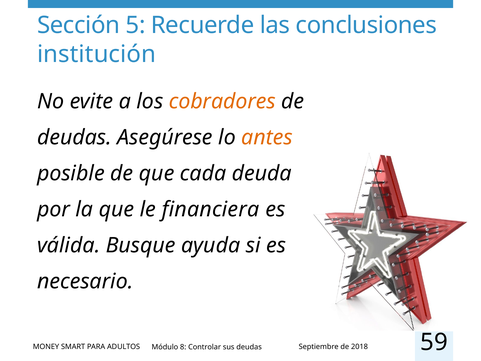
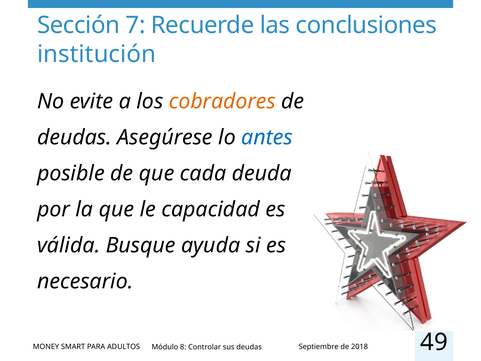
5: 5 -> 7
antes colour: orange -> blue
financiera: financiera -> capacidad
59: 59 -> 49
